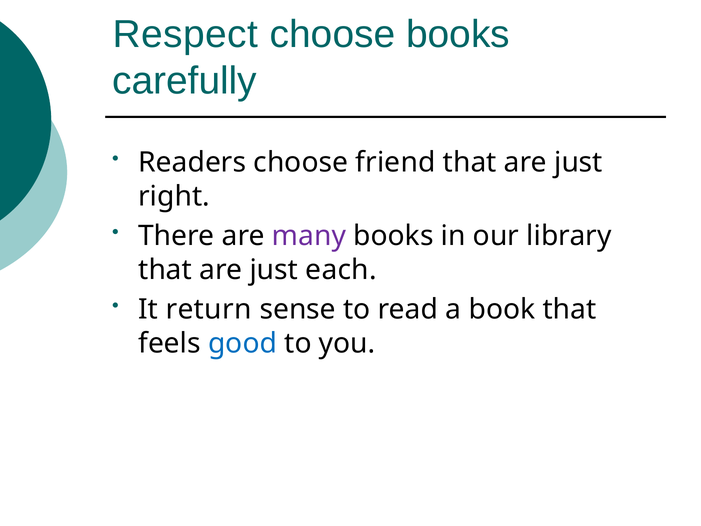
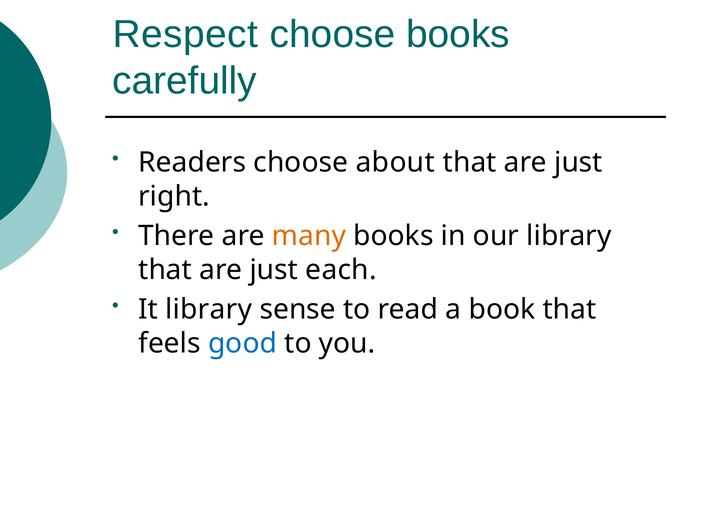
friend: friend -> about
many colour: purple -> orange
It return: return -> library
